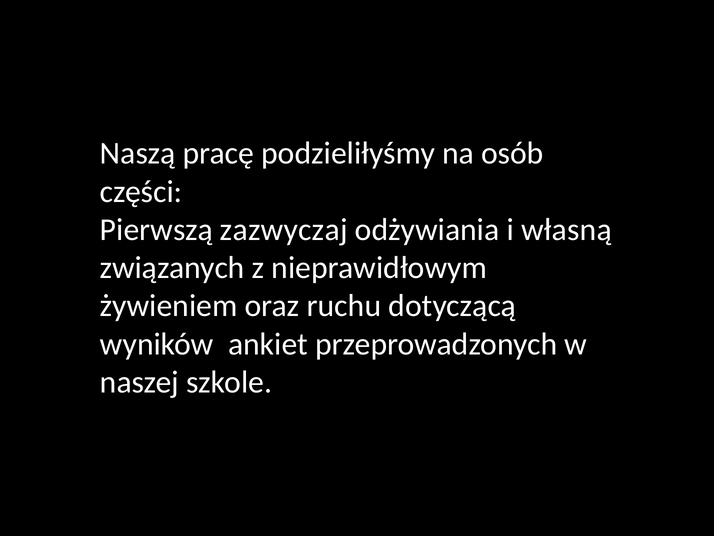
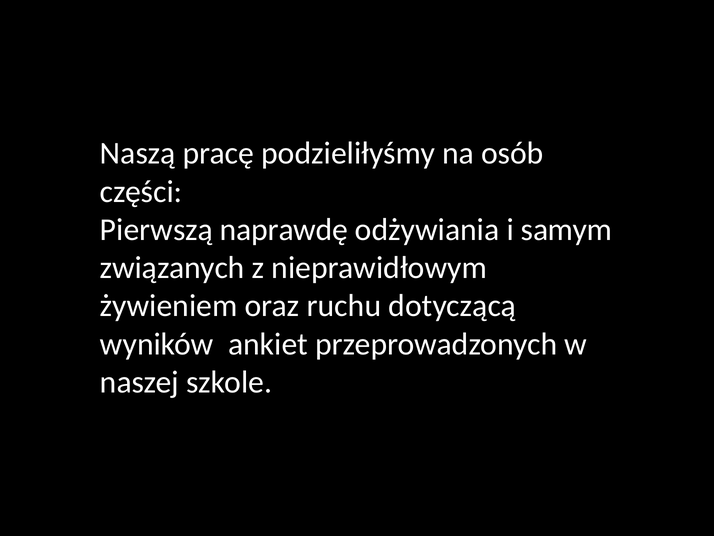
zazwyczaj: zazwyczaj -> naprawdę
własną: własną -> samym
